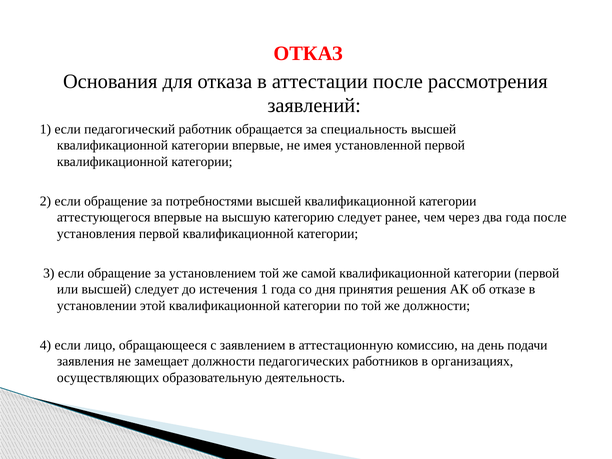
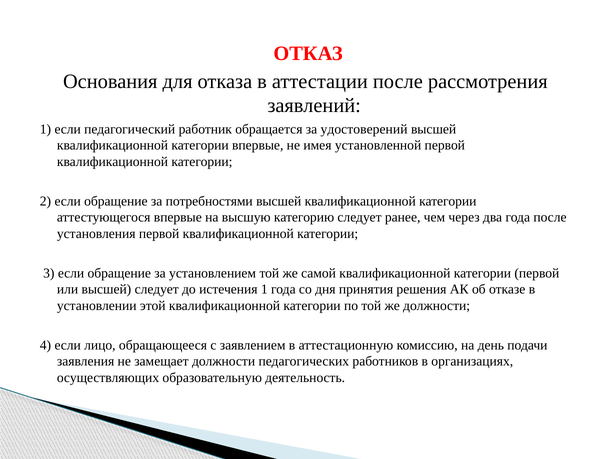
специальность: специальность -> удостоверений
